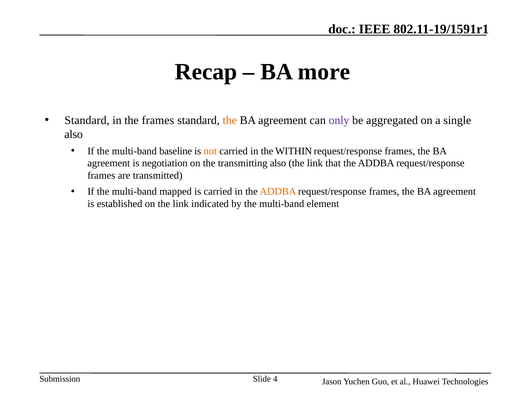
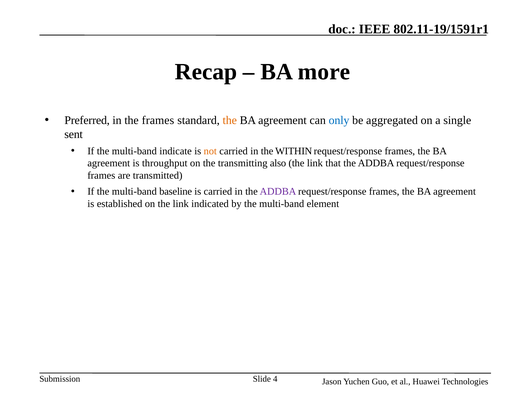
Standard at (87, 120): Standard -> Preferred
only colour: purple -> blue
also at (74, 134): also -> sent
baseline: baseline -> indicate
negotiation: negotiation -> throughput
mapped: mapped -> baseline
ADDBA at (278, 191) colour: orange -> purple
